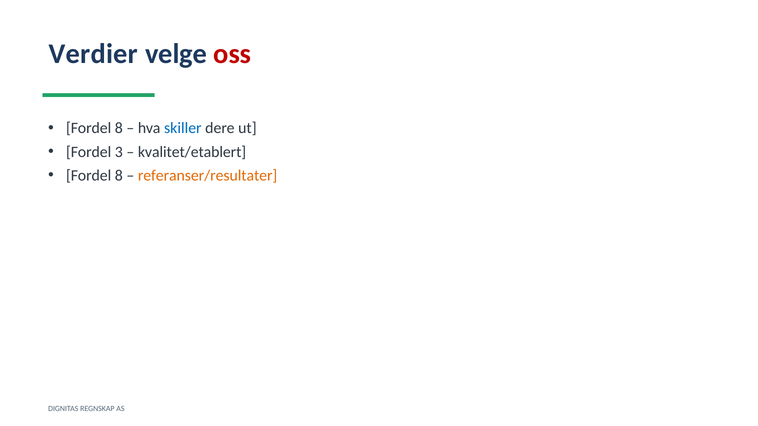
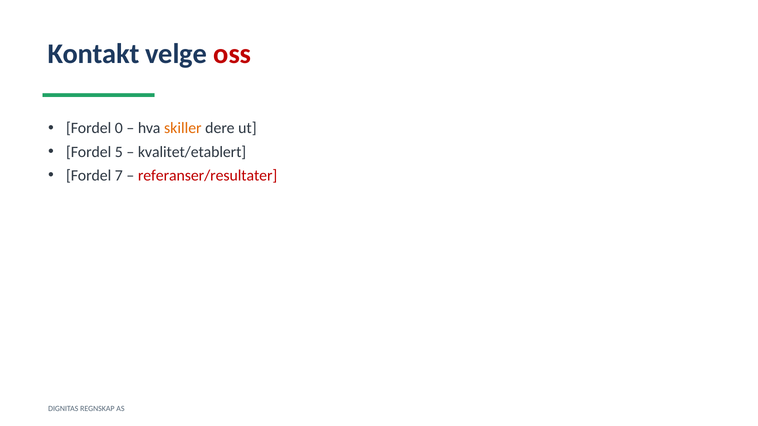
Verdier: Verdier -> Kontakt
8 at (119, 128): 8 -> 0
skiller colour: blue -> orange
3: 3 -> 5
8 at (119, 176): 8 -> 7
referanser/resultater colour: orange -> red
